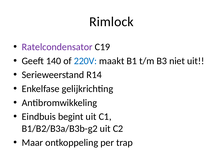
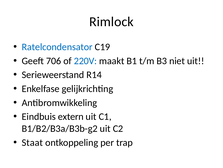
Ratelcondensator colour: purple -> blue
140: 140 -> 706
begint: begint -> extern
Maar: Maar -> Staat
